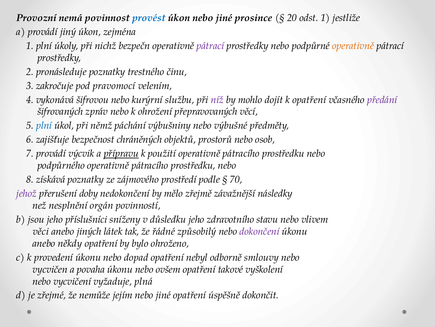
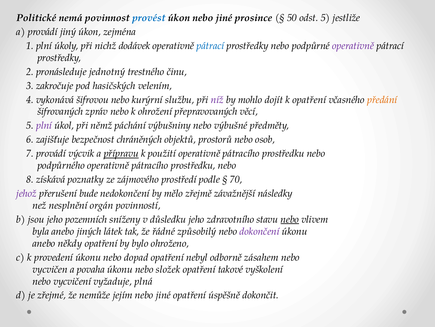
Provozní: Provozní -> Politické
20: 20 -> 50
odst 1: 1 -> 5
bezpečn: bezpečn -> dodávek
pátrací at (210, 46) colour: purple -> blue
operativně at (353, 46) colour: orange -> purple
pronásleduje poznatky: poznatky -> jednotný
pravomocí: pravomocí -> hasičských
předání colour: purple -> orange
plní at (44, 125) colour: blue -> purple
doby: doby -> bude
příslušníci: příslušníci -> pozemních
nebo at (290, 219) underline: none -> present
věci: věci -> byla
smlouvy: smlouvy -> zásahem
ovšem: ovšem -> složek
